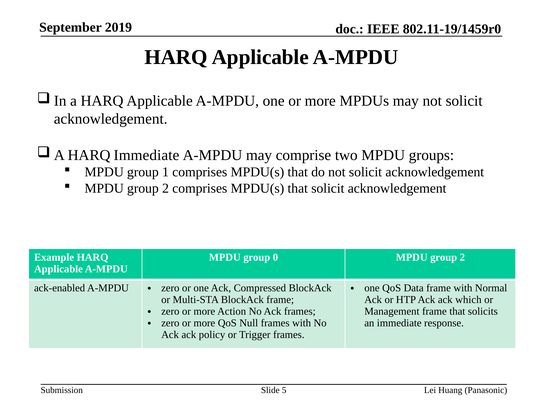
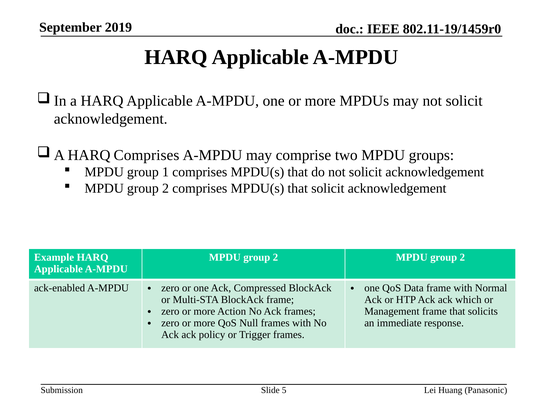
HARQ Immediate: Immediate -> Comprises
0 at (275, 258): 0 -> 2
